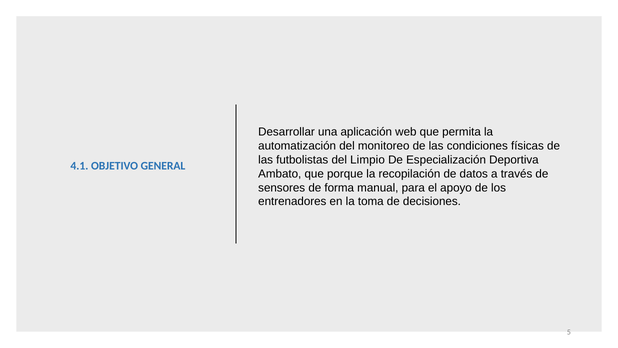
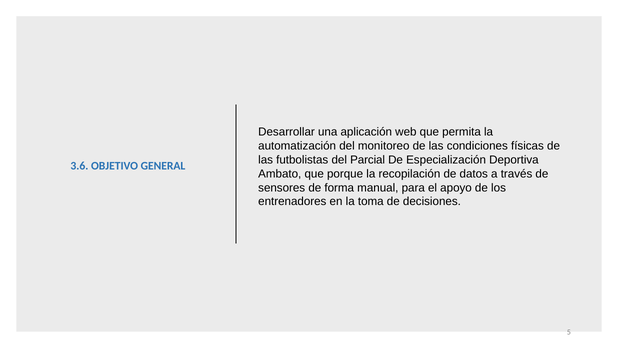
Limpio: Limpio -> Parcial
4.1: 4.1 -> 3.6
